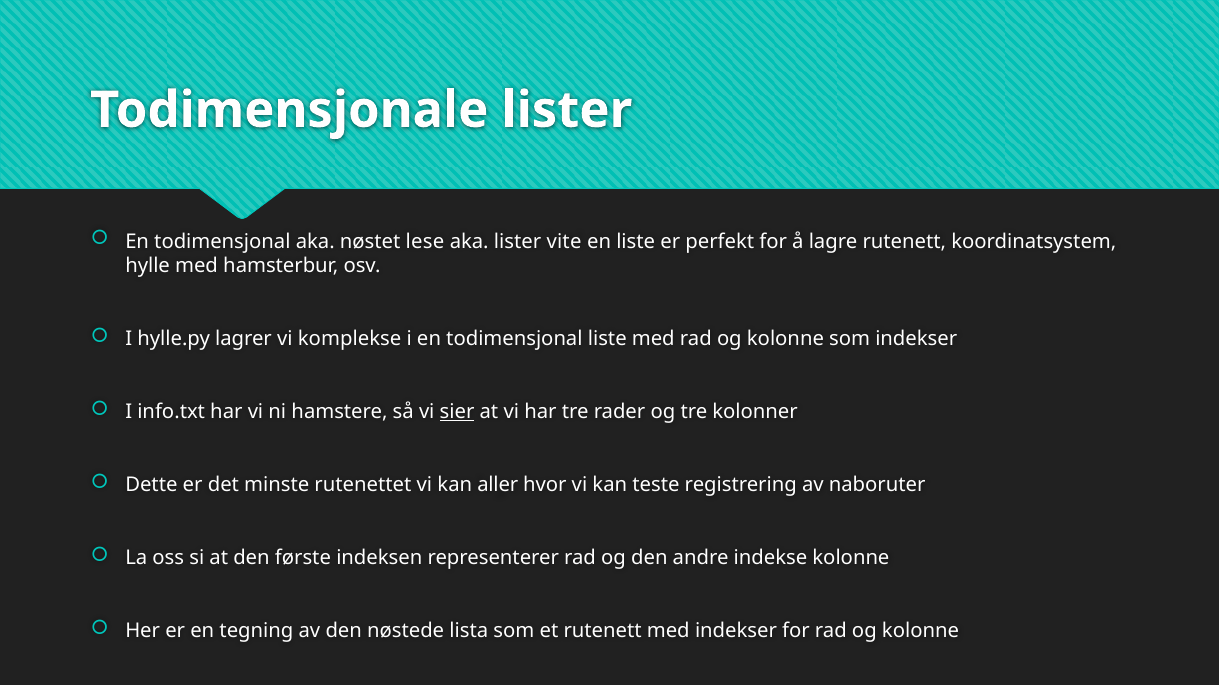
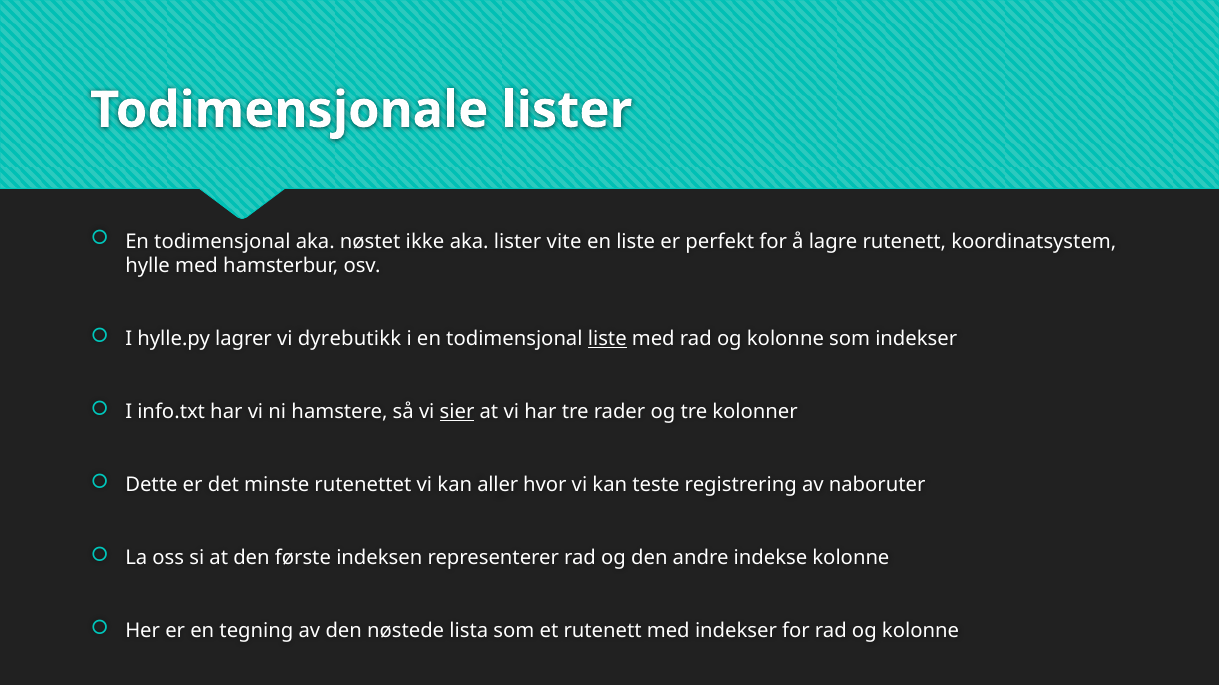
lese: lese -> ikke
komplekse: komplekse -> dyrebutikk
liste at (607, 339) underline: none -> present
